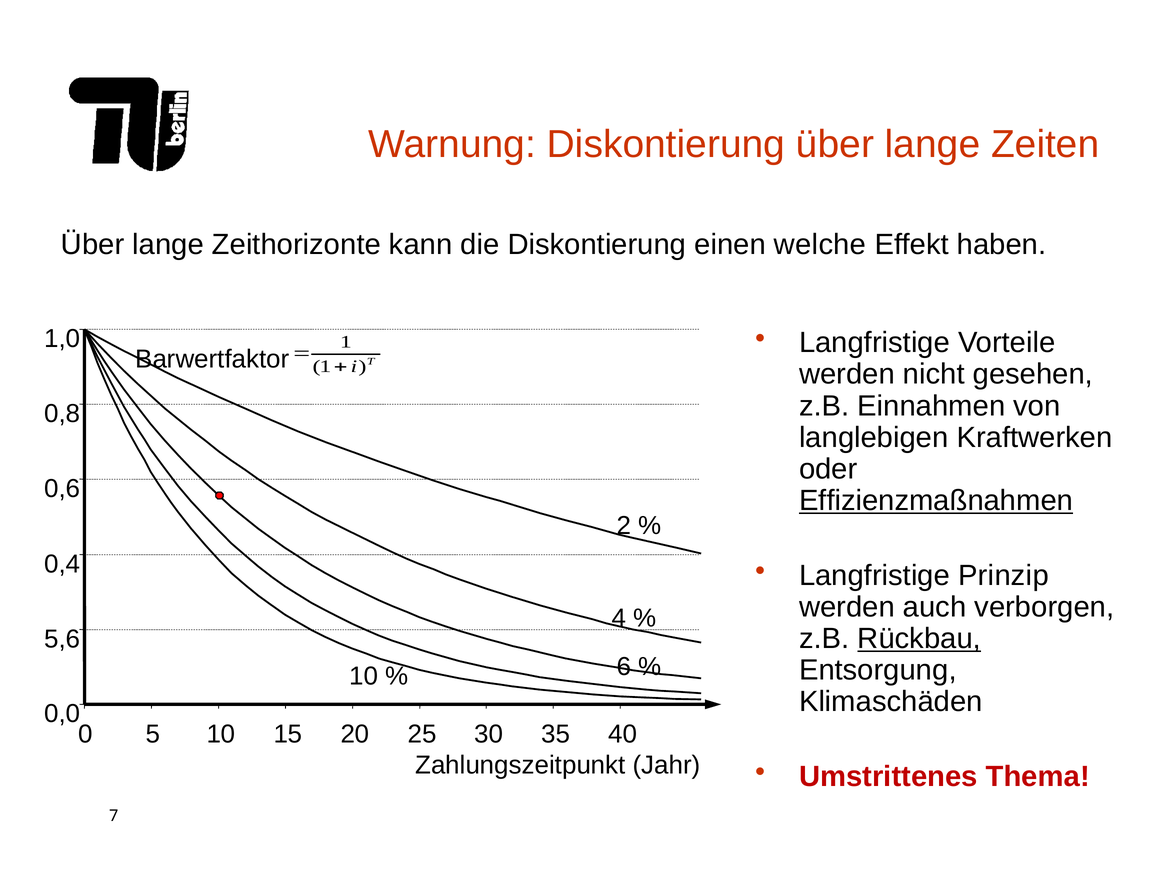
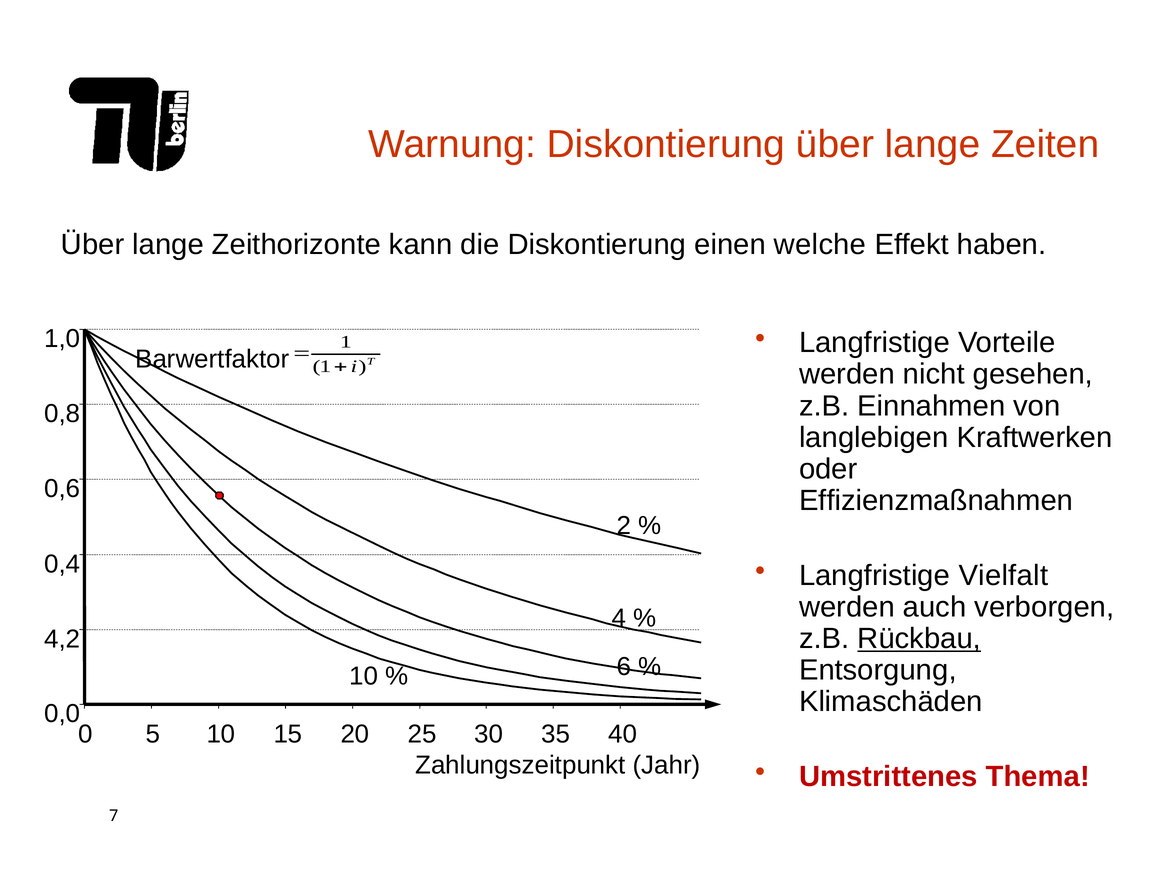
Effizienzmaßnahmen underline: present -> none
Prinzip: Prinzip -> Vielfalt
5,6: 5,6 -> 4,2
